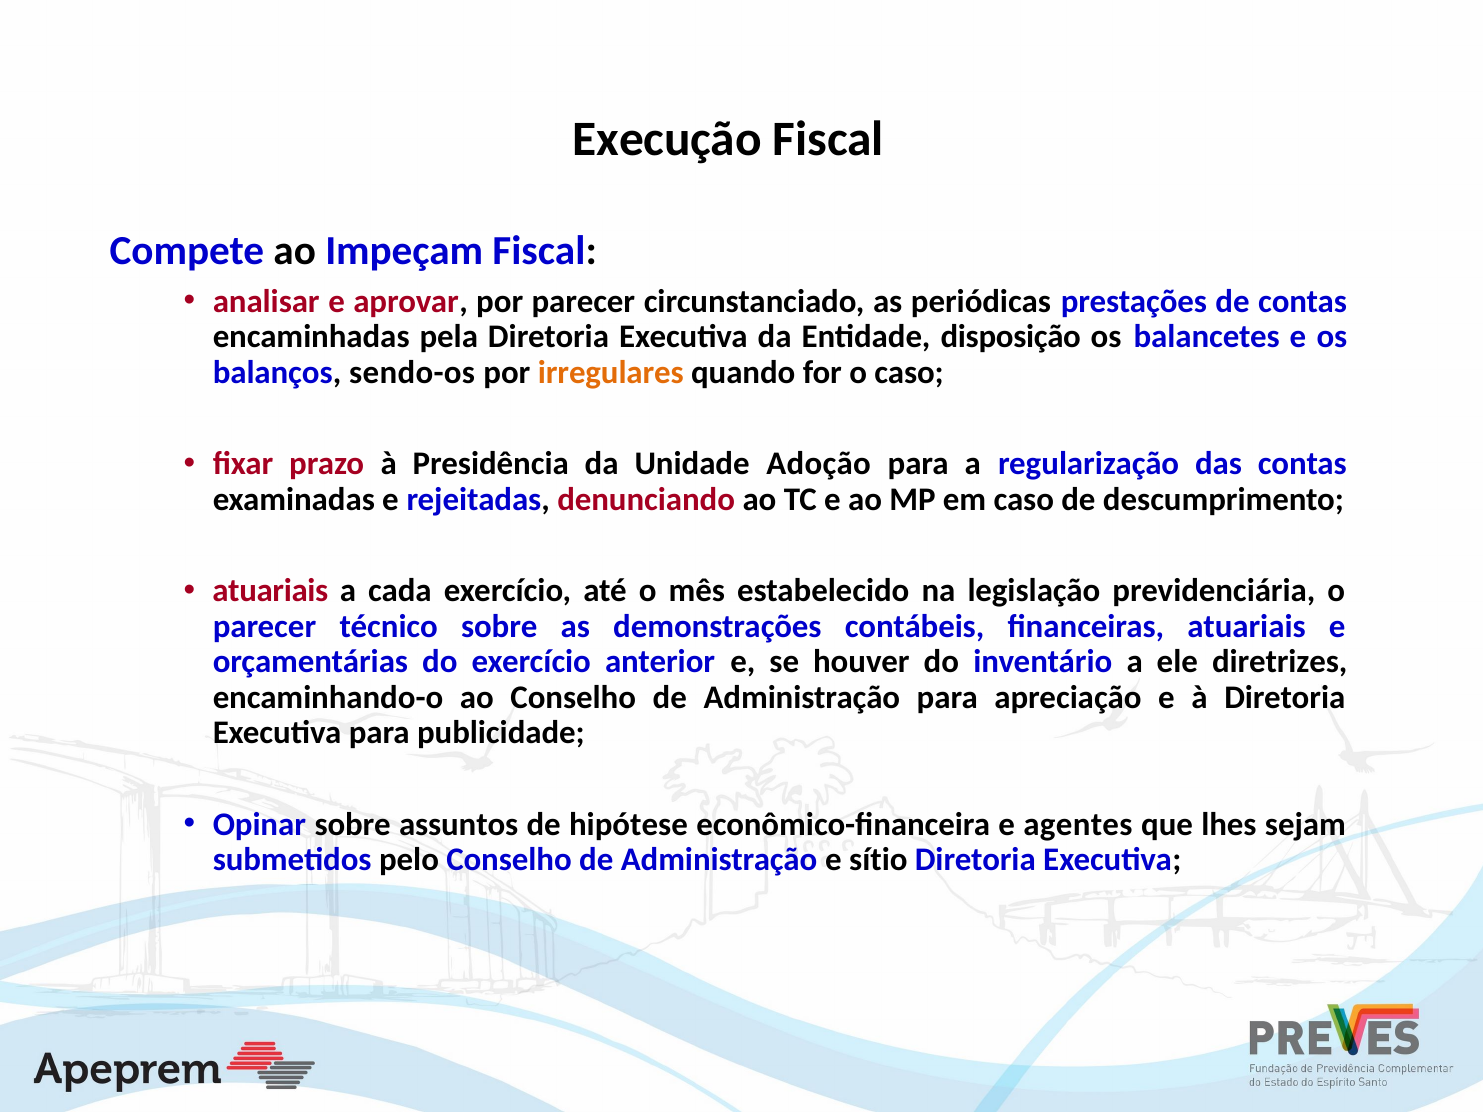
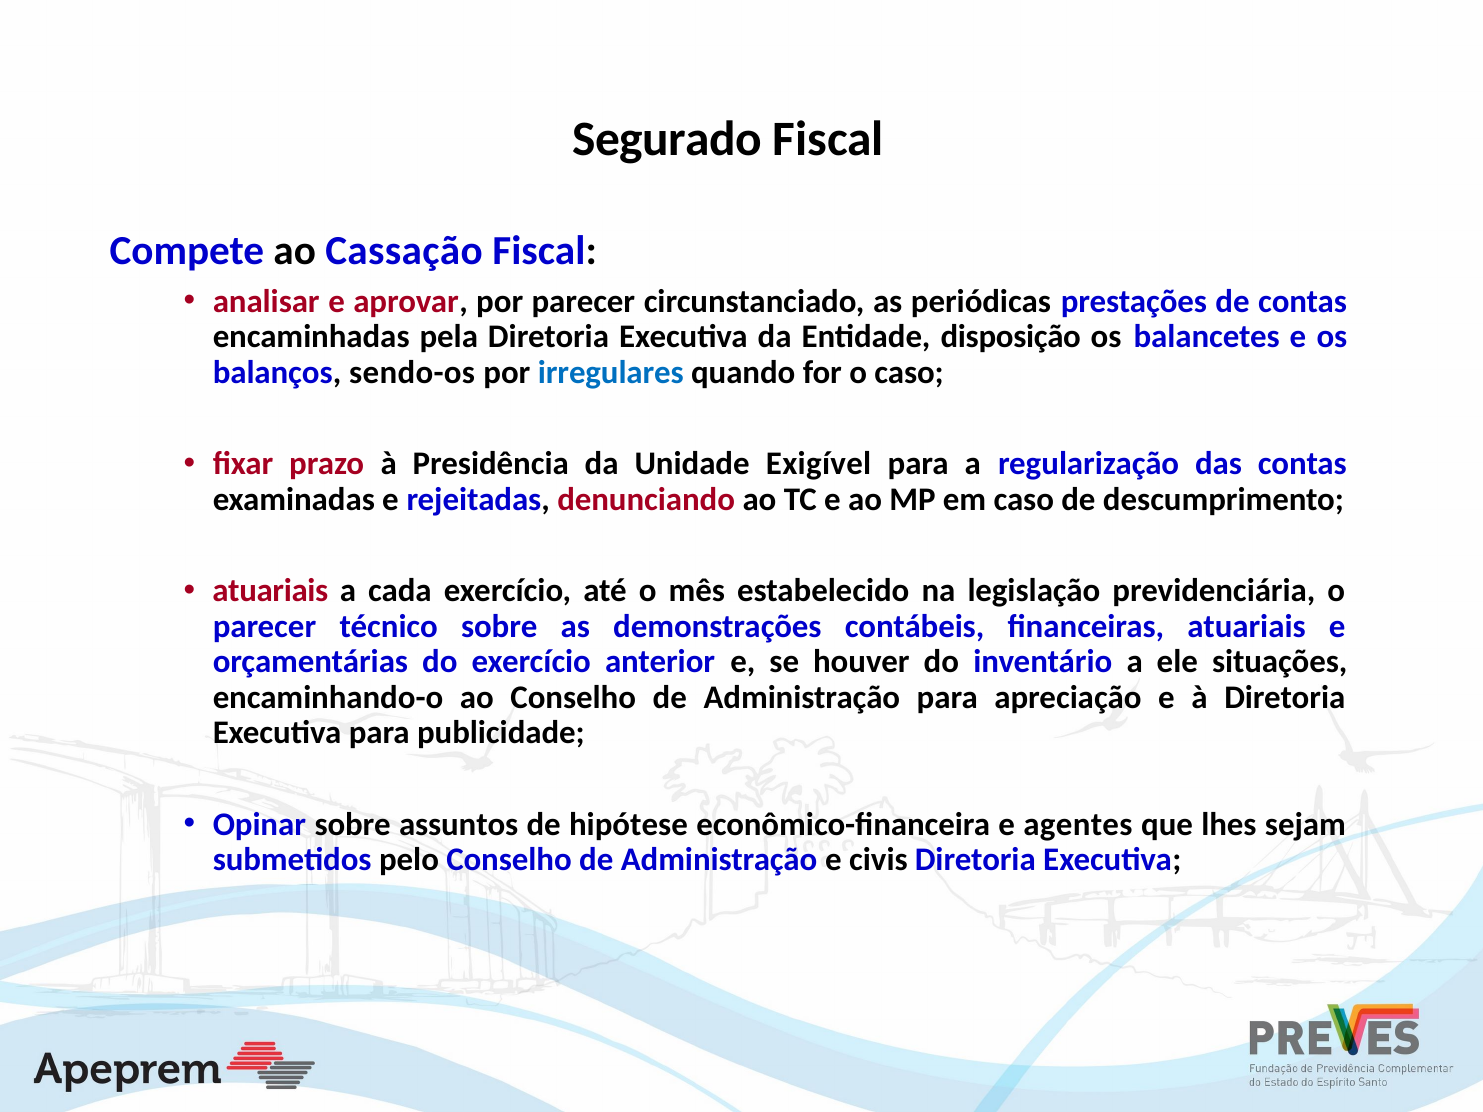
Execução: Execução -> Segurado
Impeçam: Impeçam -> Cassação
irregulares colour: orange -> blue
Adoção: Adoção -> Exigível
diretrizes: diretrizes -> situações
sítio: sítio -> civis
